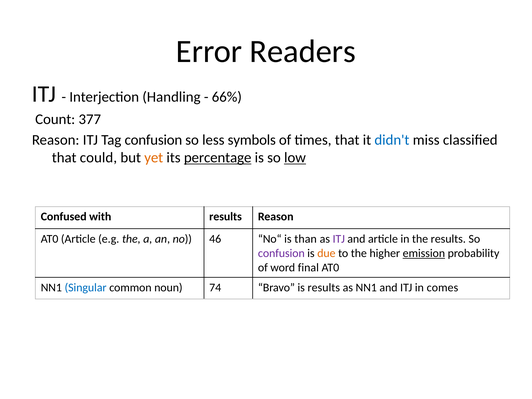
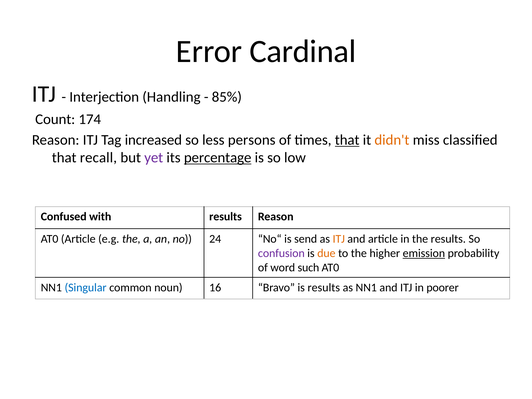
Readers: Readers -> Cardinal
66%: 66% -> 85%
377: 377 -> 174
Tag confusion: confusion -> increased
symbols: symbols -> persons
that at (347, 140) underline: none -> present
didn't colour: blue -> orange
could: could -> recall
yet colour: orange -> purple
low underline: present -> none
46: 46 -> 24
than: than -> send
ITJ at (339, 239) colour: purple -> orange
final: final -> such
74: 74 -> 16
comes: comes -> poorer
